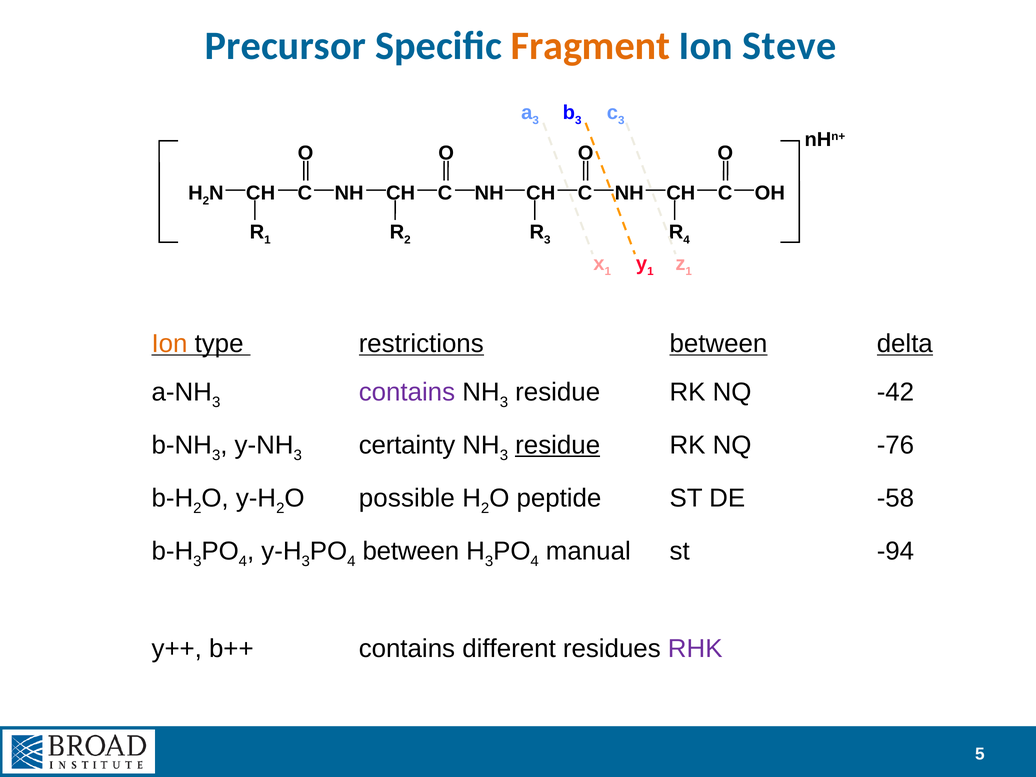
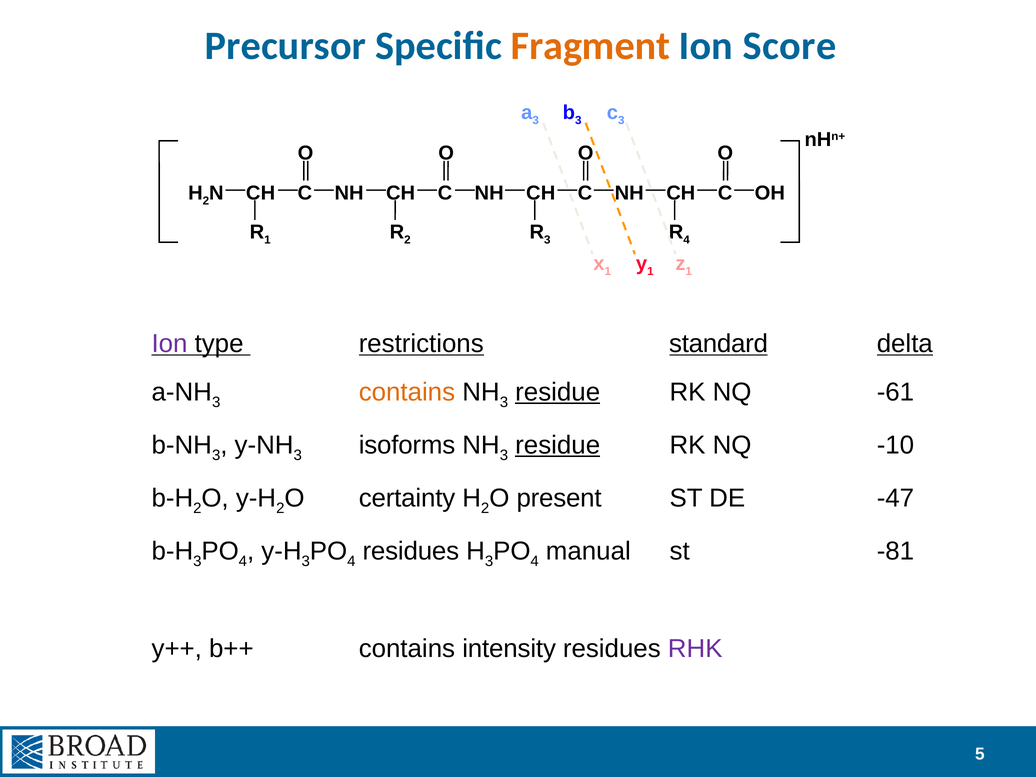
Steve: Steve -> Score
Ion at (170, 344) colour: orange -> purple
restrictions between: between -> standard
contains at (407, 392) colour: purple -> orange
residue at (558, 392) underline: none -> present
-42: -42 -> -61
certainty: certainty -> isoforms
-76: -76 -> -10
possible: possible -> certainty
peptide: peptide -> present
-58: -58 -> -47
between at (411, 551): between -> residues
-94: -94 -> -81
different: different -> intensity
